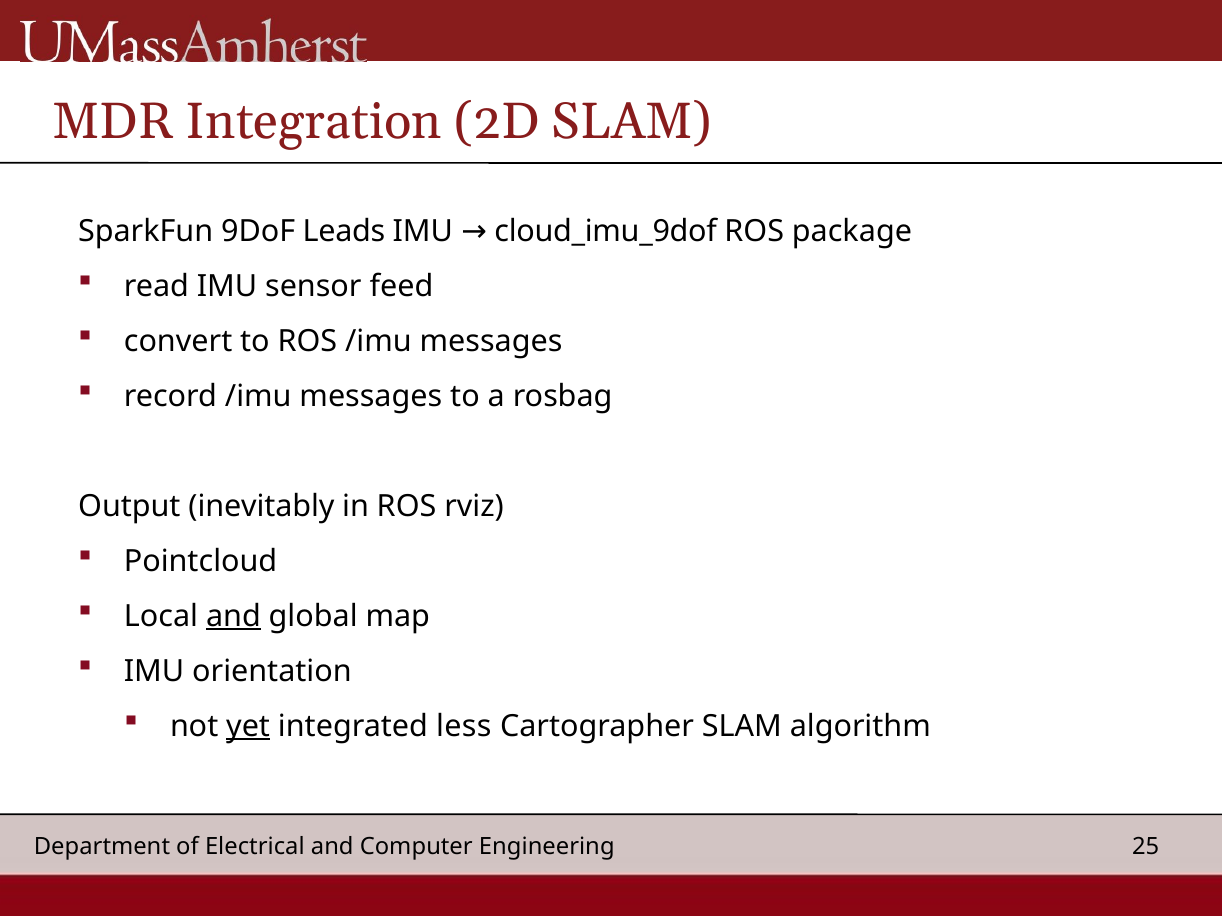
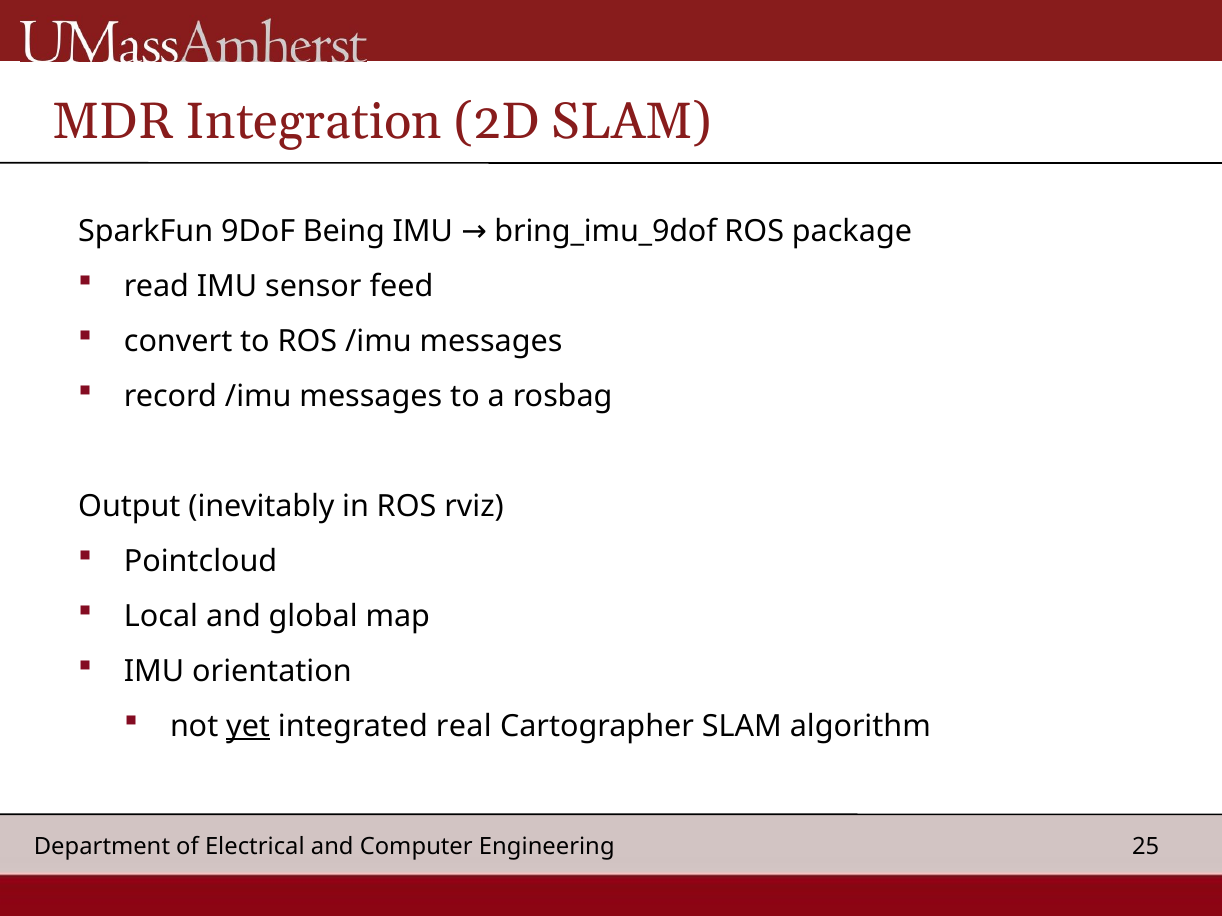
Leads: Leads -> Being
cloud_imu_9dof: cloud_imu_9dof -> bring_imu_9dof
and at (233, 616) underline: present -> none
less: less -> real
